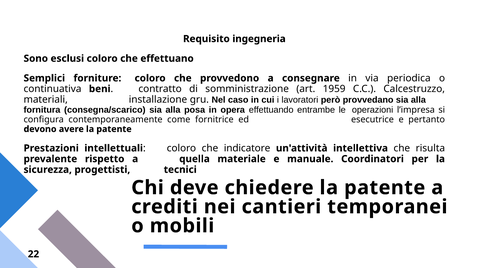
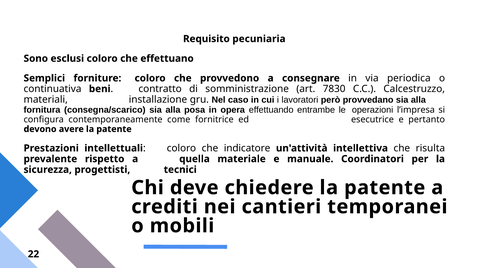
ingegneria: ingegneria -> pecuniaria
1959: 1959 -> 7830
